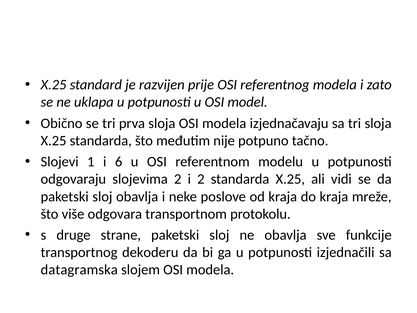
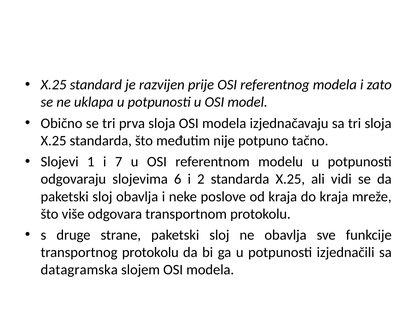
6: 6 -> 7
slojevima 2: 2 -> 6
transportnog dekoderu: dekoderu -> protokolu
